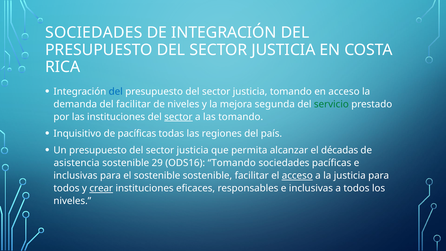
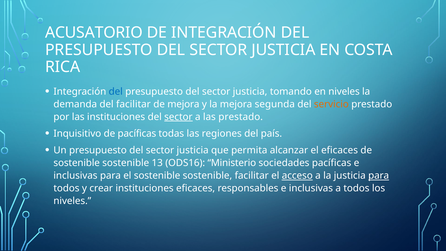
SOCIEDADES at (94, 33): SOCIEDADES -> ACUSATORIO
en acceso: acceso -> niveles
de niveles: niveles -> mejora
servicio colour: green -> orange
las tomando: tomando -> prestado
el décadas: décadas -> eficaces
asistencia at (77, 163): asistencia -> sostenible
29: 29 -> 13
ODS16 Tomando: Tomando -> Ministerio
para at (379, 176) underline: none -> present
crear underline: present -> none
